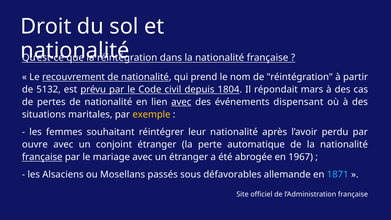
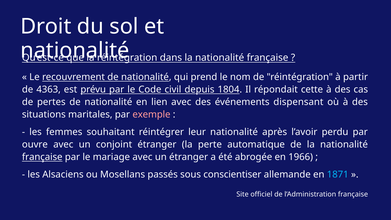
5132: 5132 -> 4363
mars: mars -> cette
avec at (181, 102) underline: present -> none
exemple colour: yellow -> pink
1967: 1967 -> 1966
défavorables: défavorables -> conscientiser
